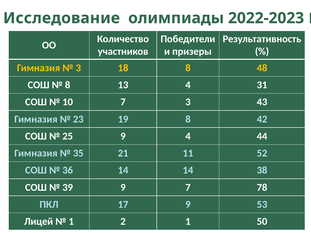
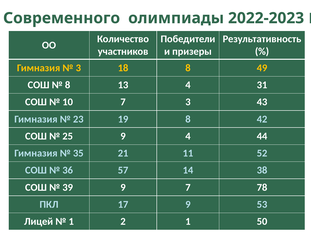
Исследование: Исследование -> Современного
48: 48 -> 49
36 14: 14 -> 57
